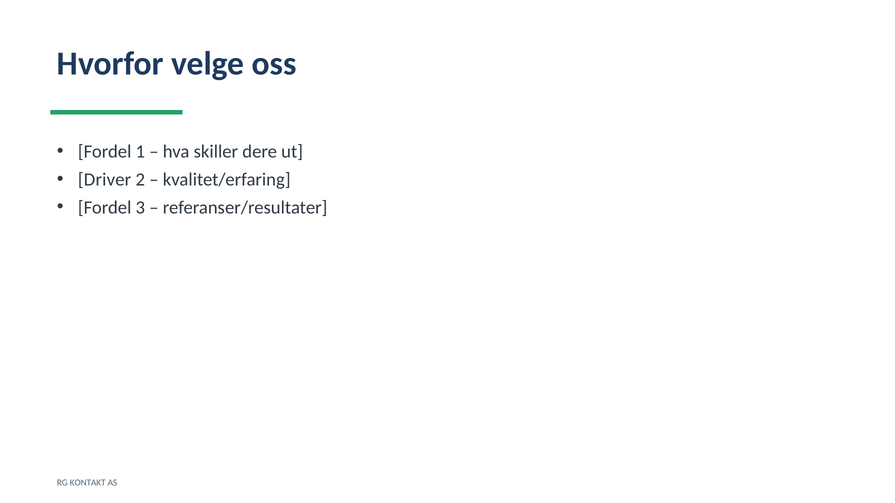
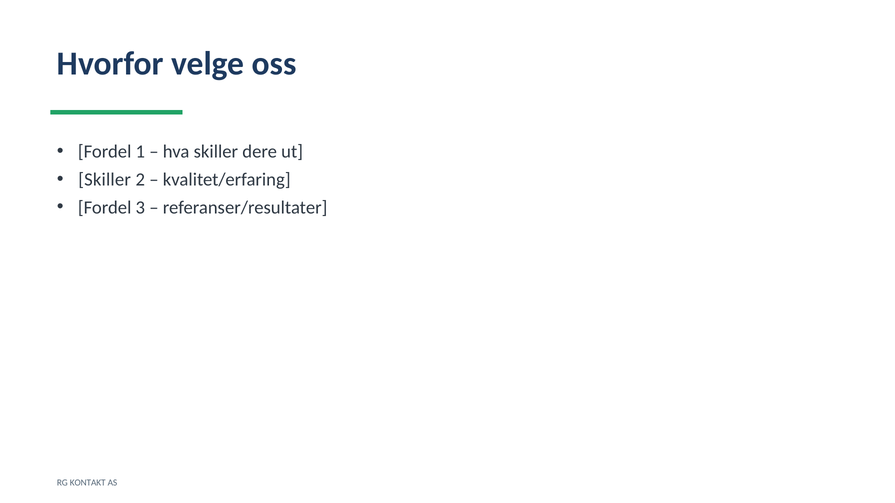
Driver at (105, 180): Driver -> Skiller
